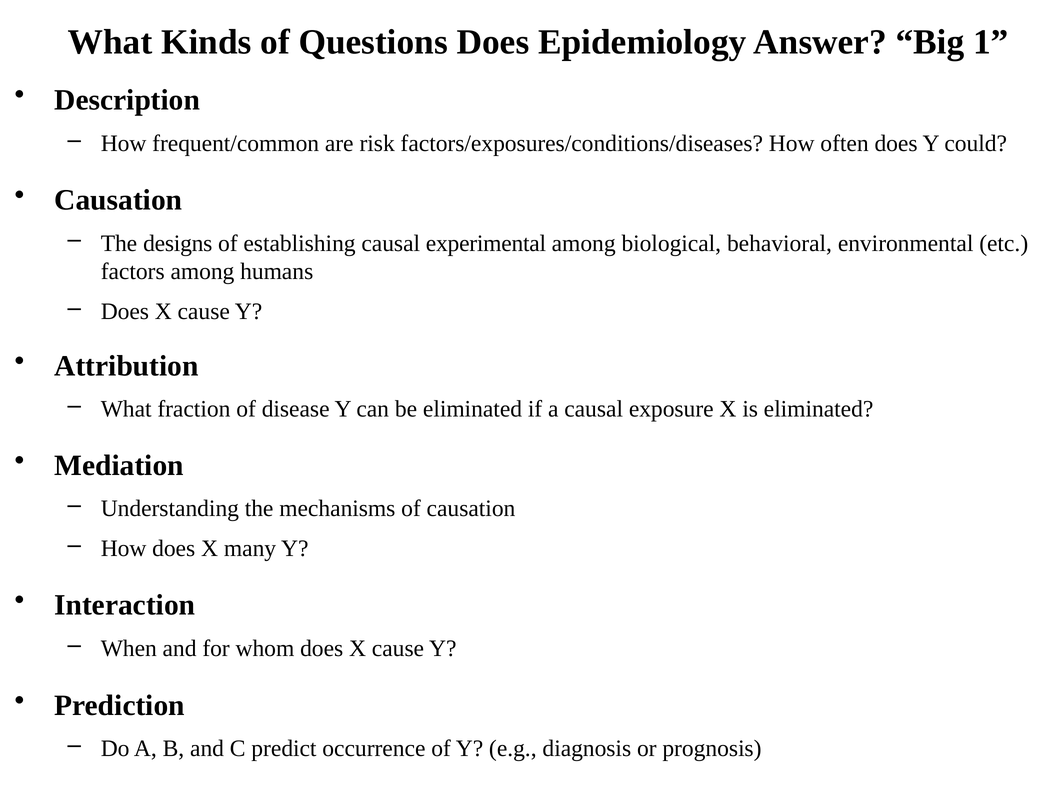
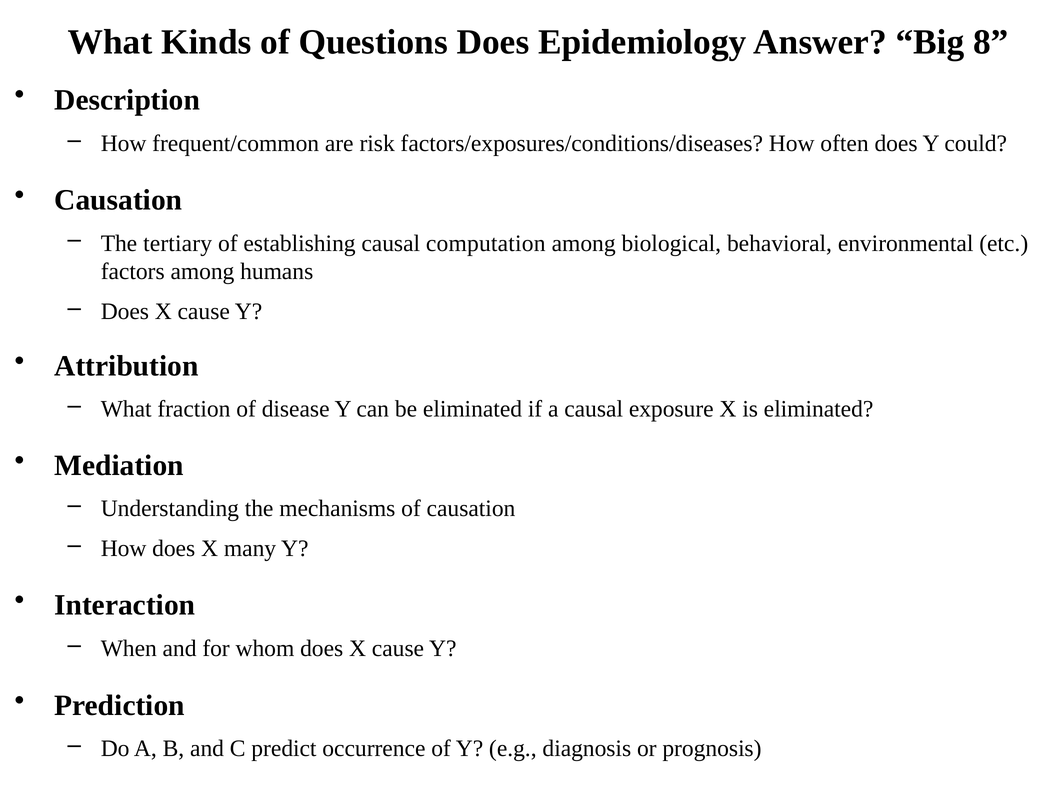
1: 1 -> 8
designs: designs -> tertiary
experimental: experimental -> computation
